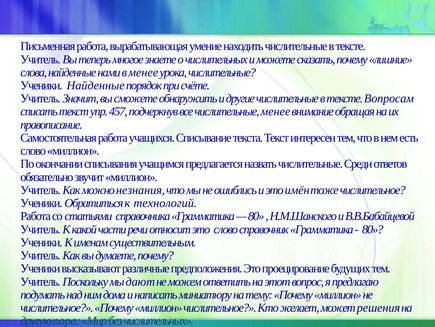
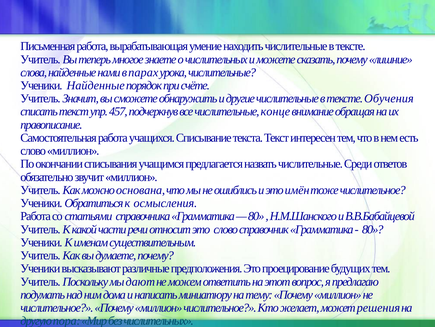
в менее: менее -> парах
Вопросам: Вопросам -> Обучения
числительные менее: менее -> конце
незнания: незнания -> основана
технологий: технологий -> осмысления
